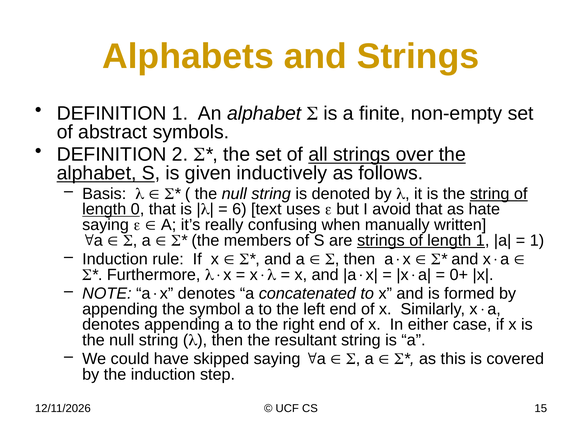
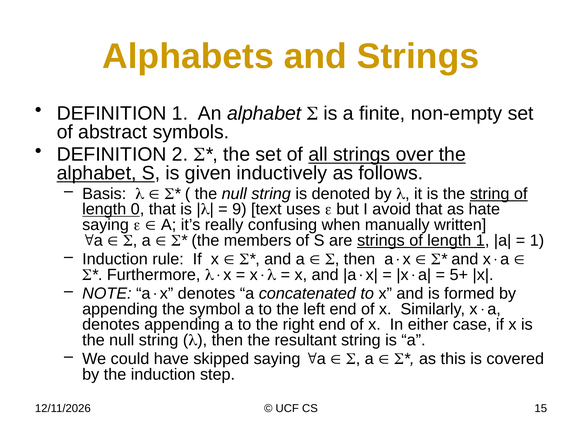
6: 6 -> 9
0+: 0+ -> 5+
